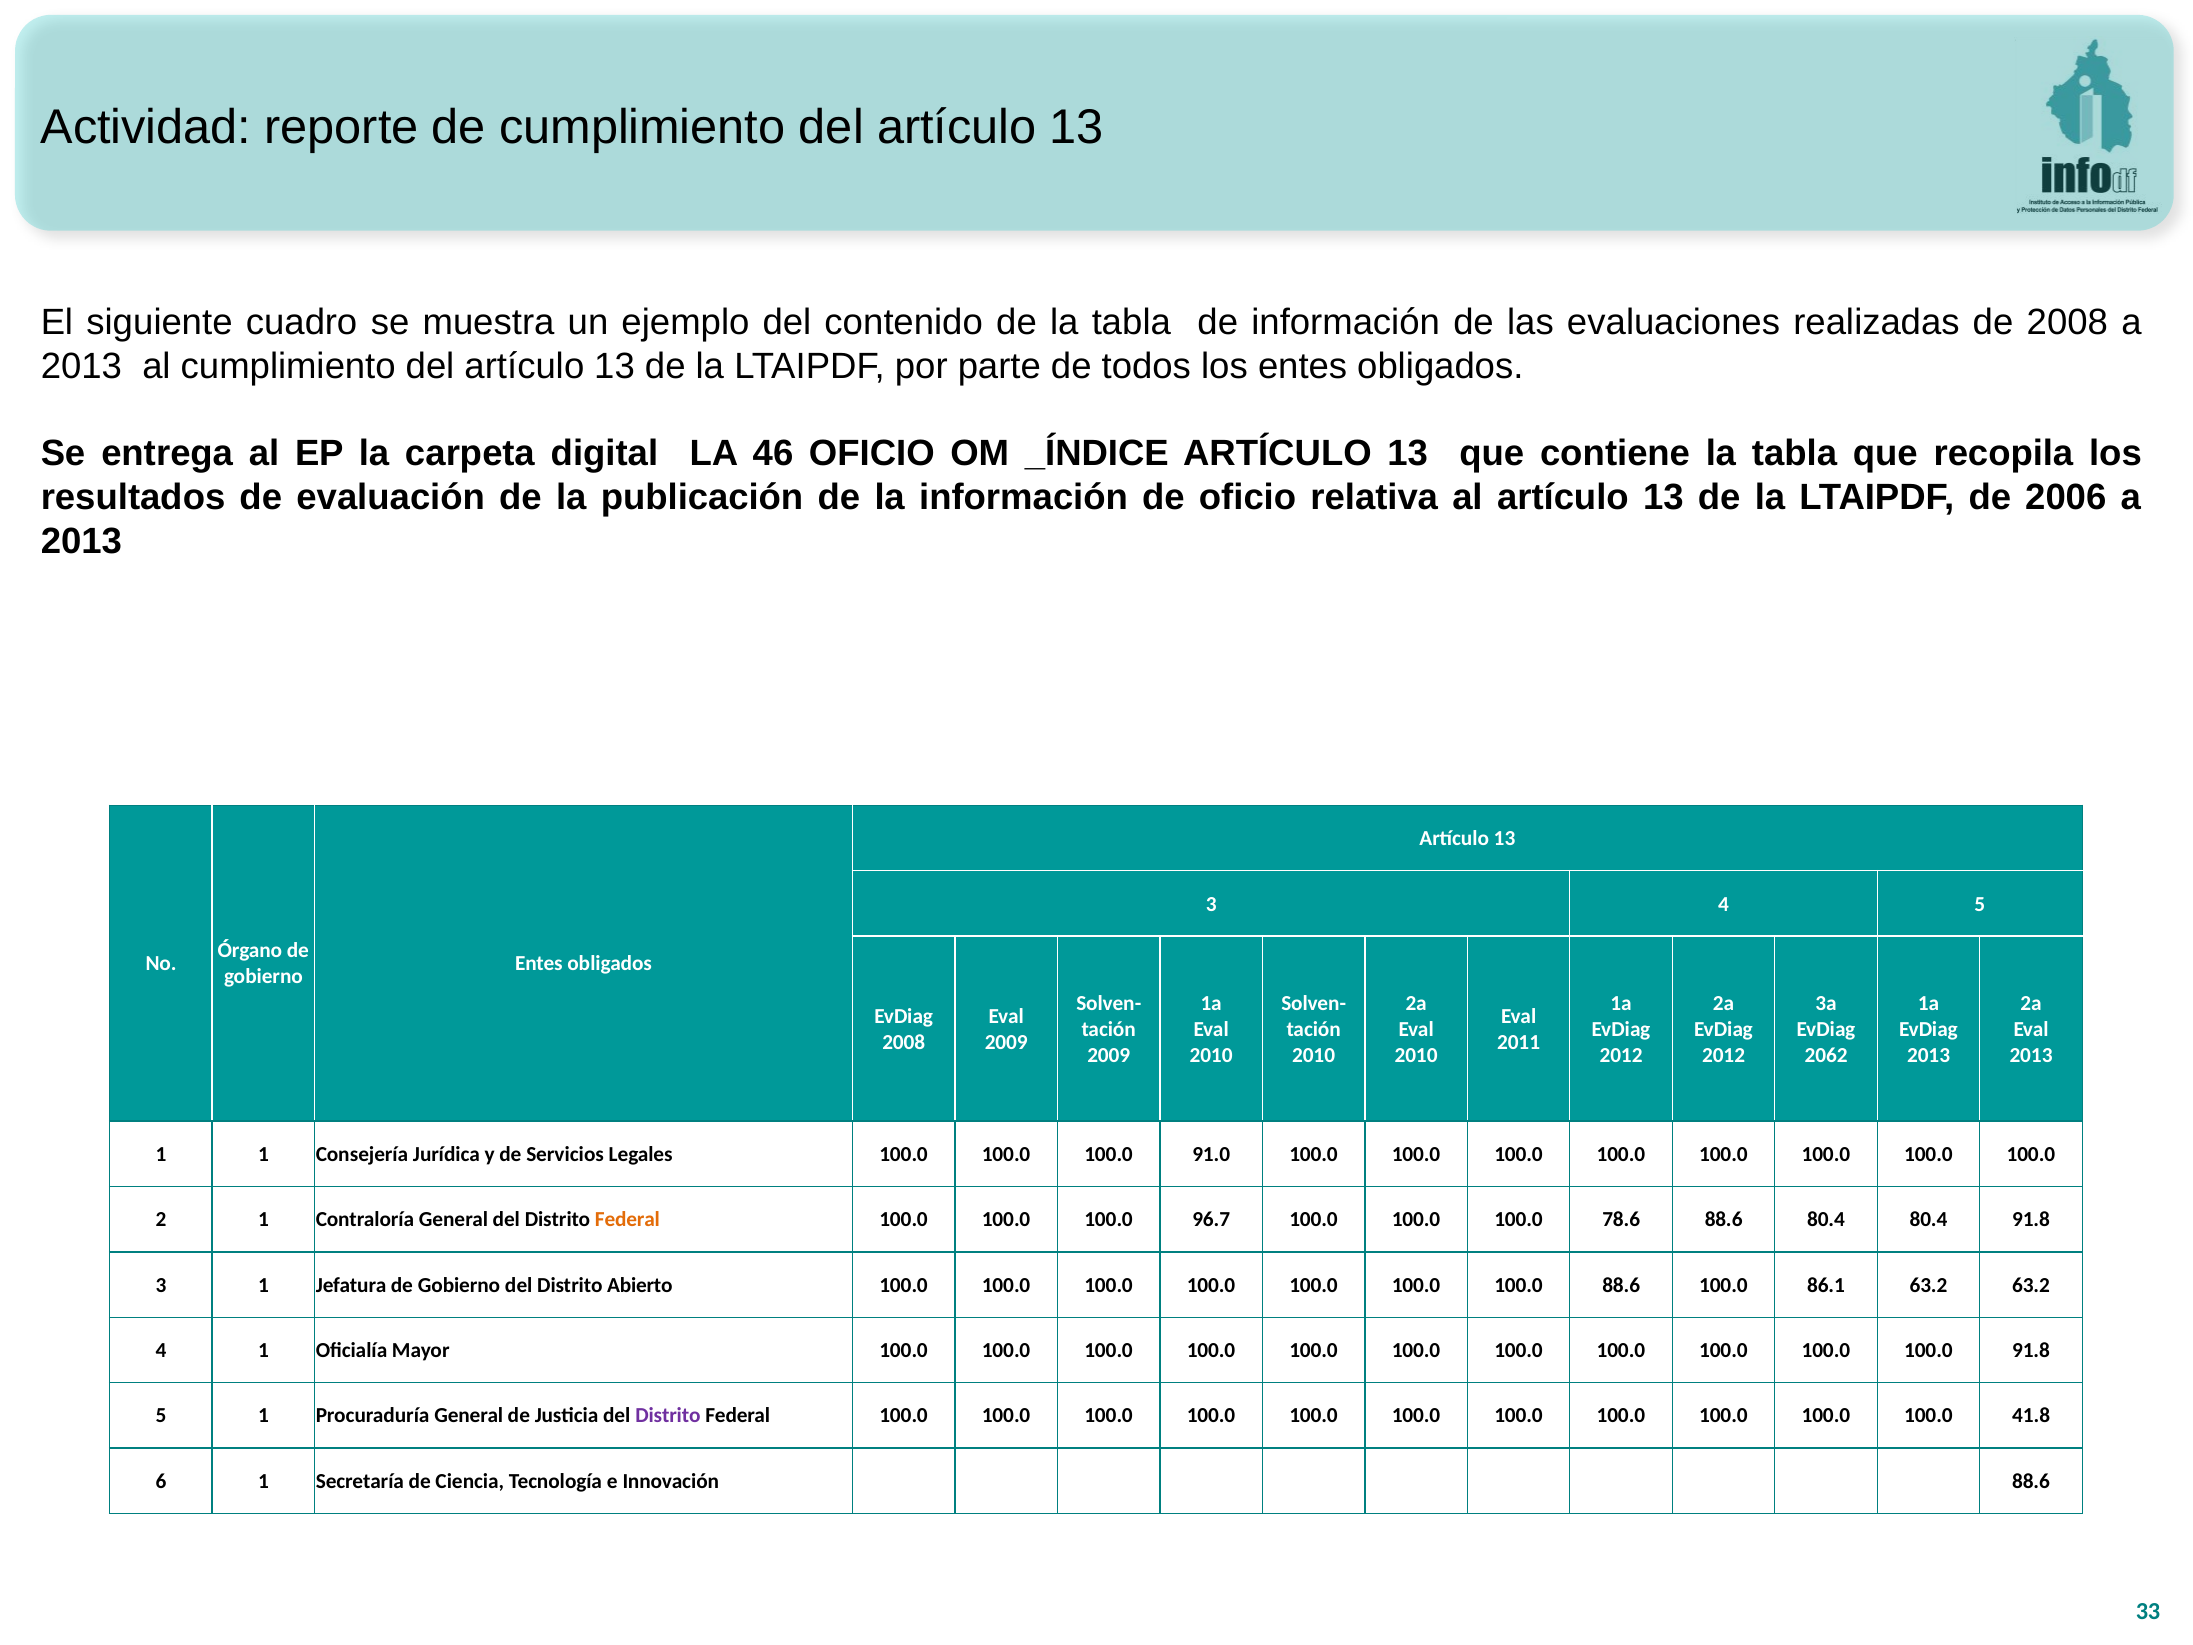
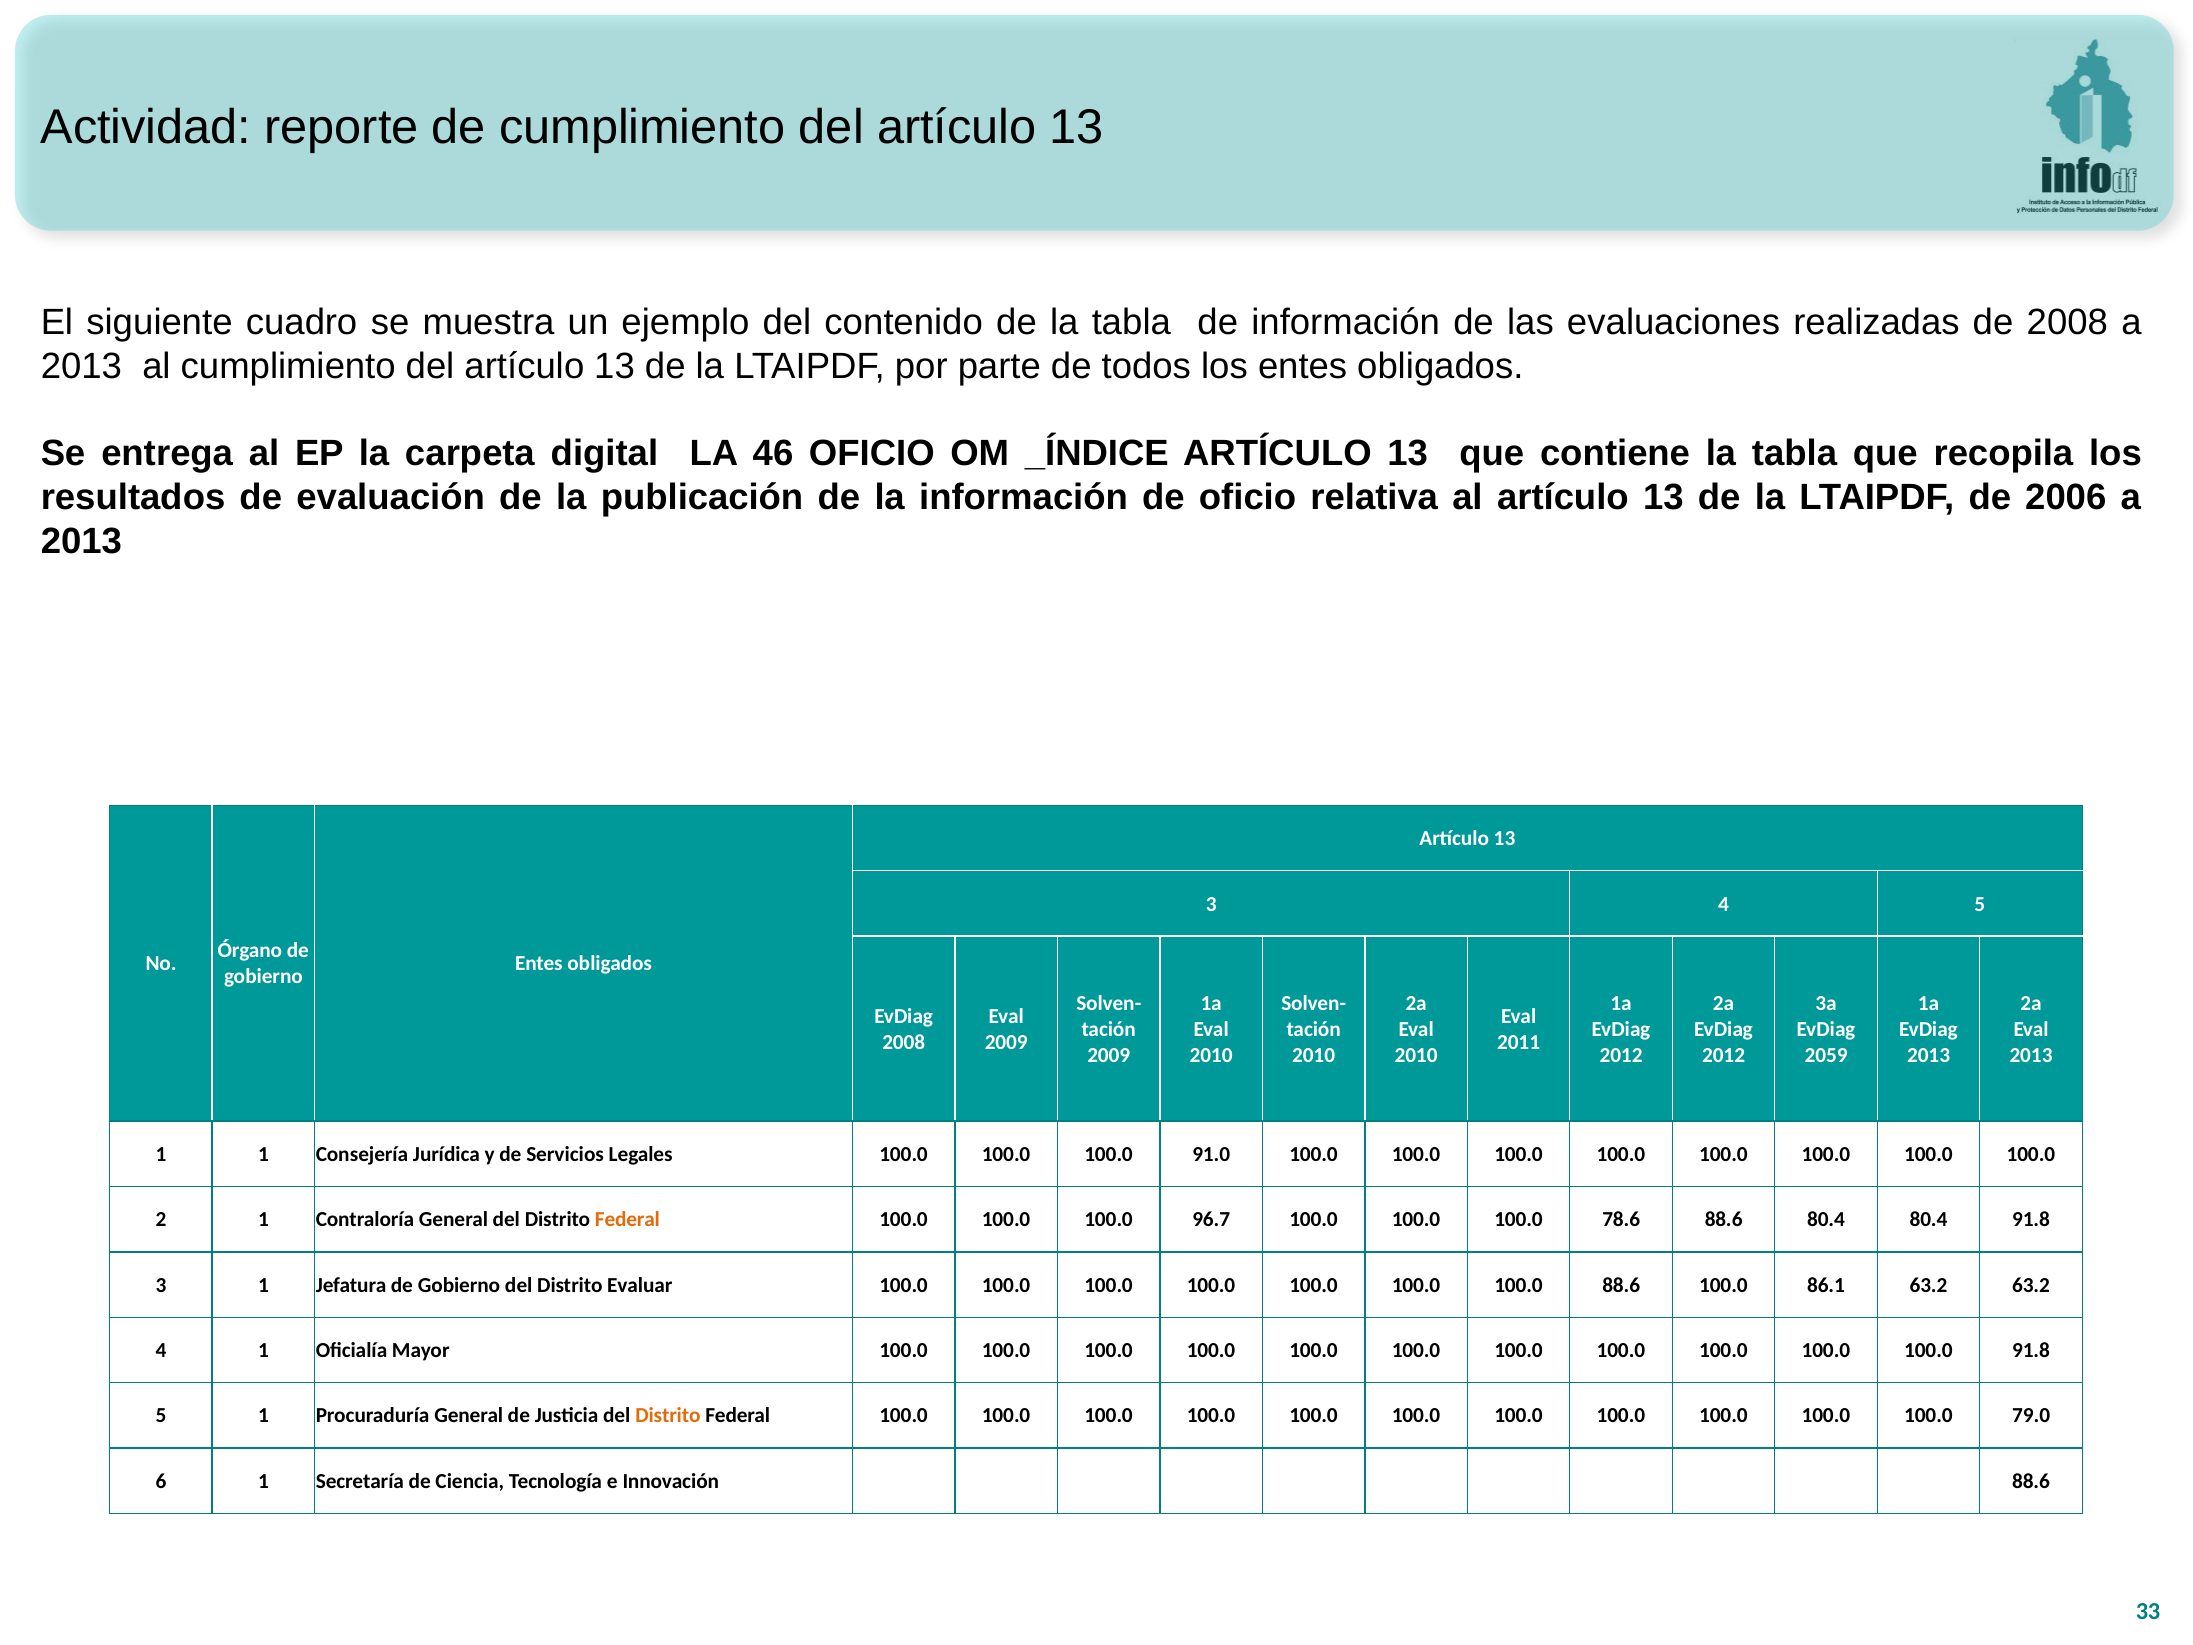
2062: 2062 -> 2059
Abierto: Abierto -> Evaluar
Distrito at (668, 1416) colour: purple -> orange
41.8: 41.8 -> 79.0
